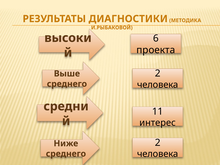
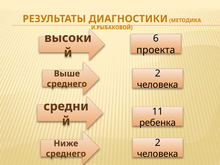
интерес: интерес -> ребенка
